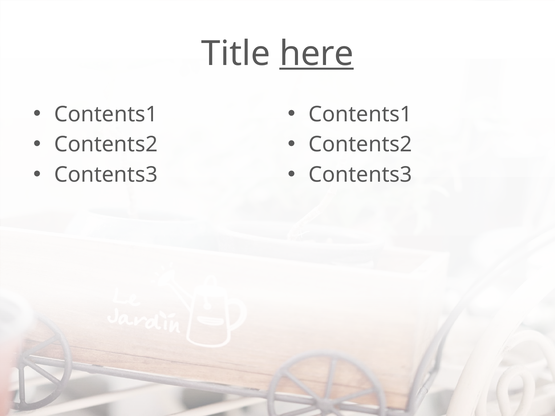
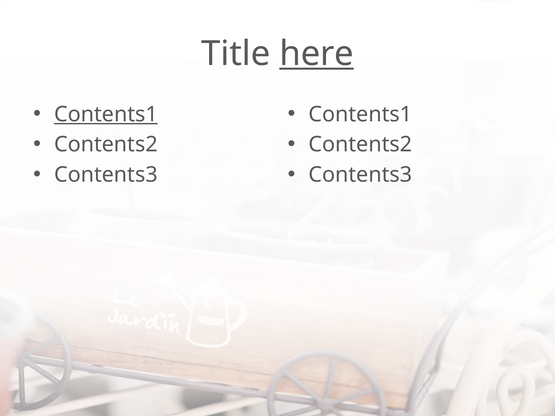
Contents1 at (106, 114) underline: none -> present
